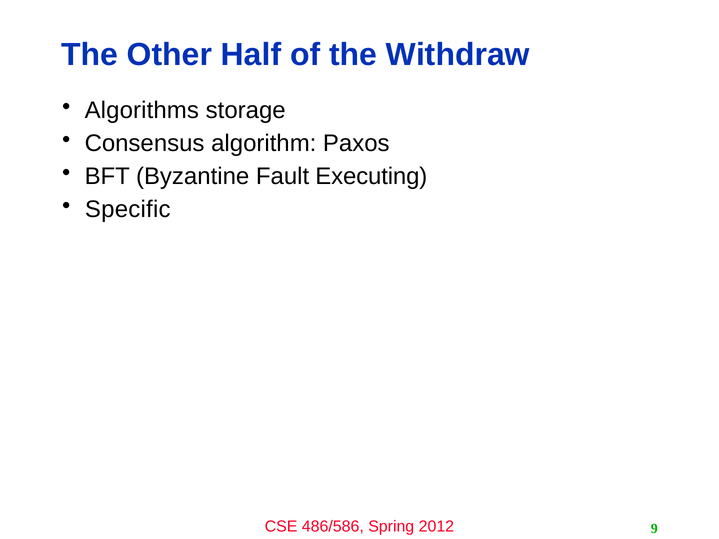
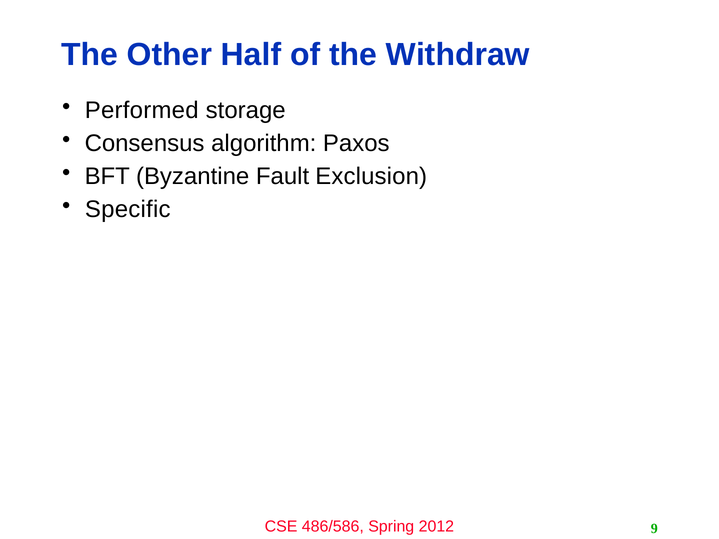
Algorithms: Algorithms -> Performed
Executing: Executing -> Exclusion
